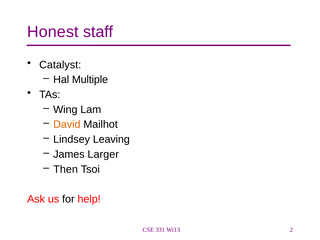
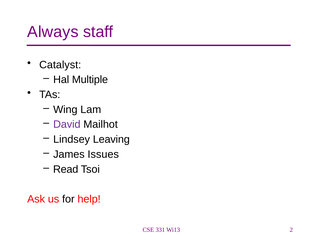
Honest: Honest -> Always
David colour: orange -> purple
Larger: Larger -> Issues
Then: Then -> Read
